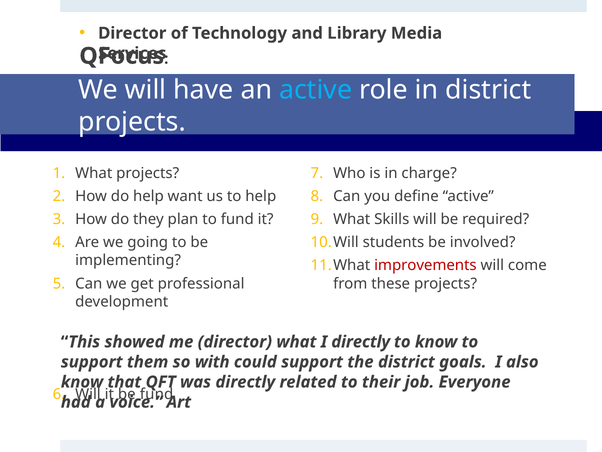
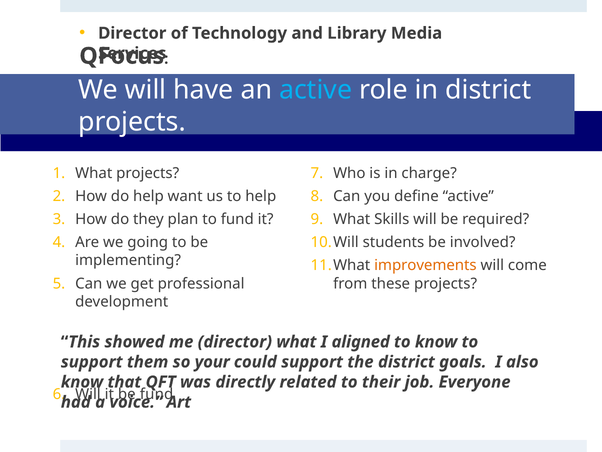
improvements colour: red -> orange
I directly: directly -> aligned
with: with -> your
